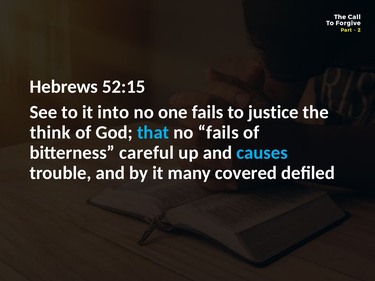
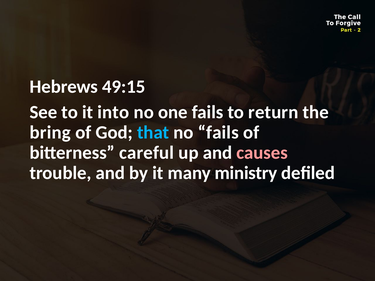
52:15: 52:15 -> 49:15
justice: justice -> return
think: think -> bring
causes colour: light blue -> pink
covered: covered -> ministry
